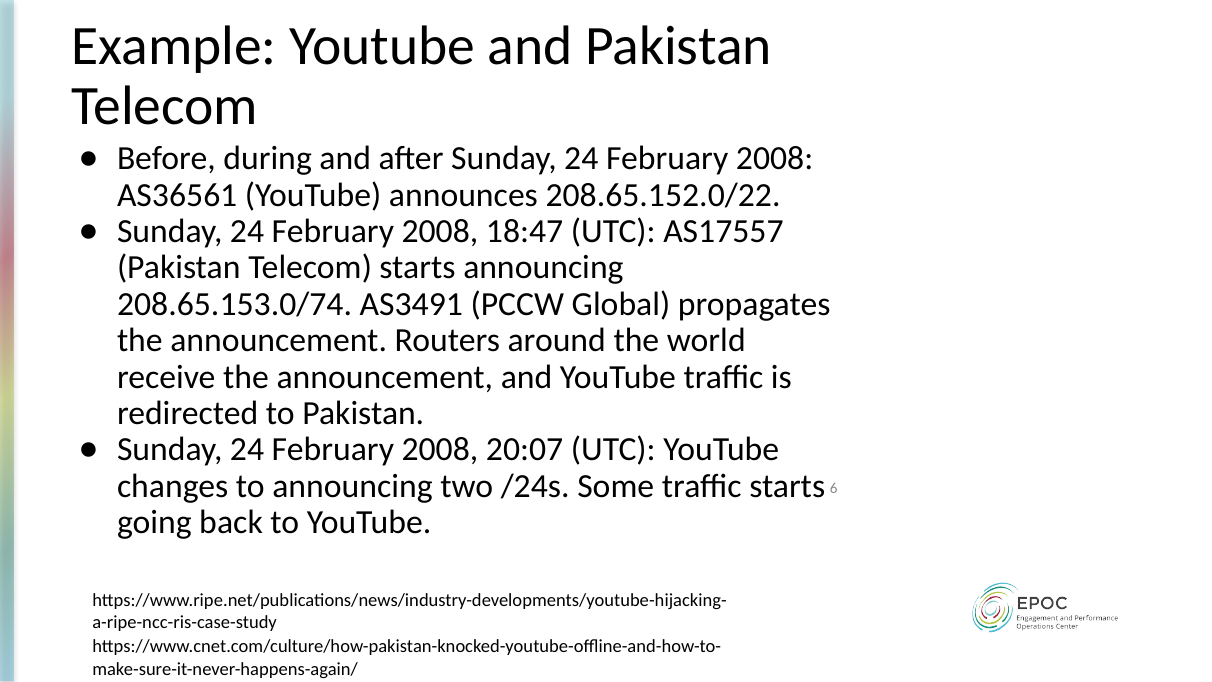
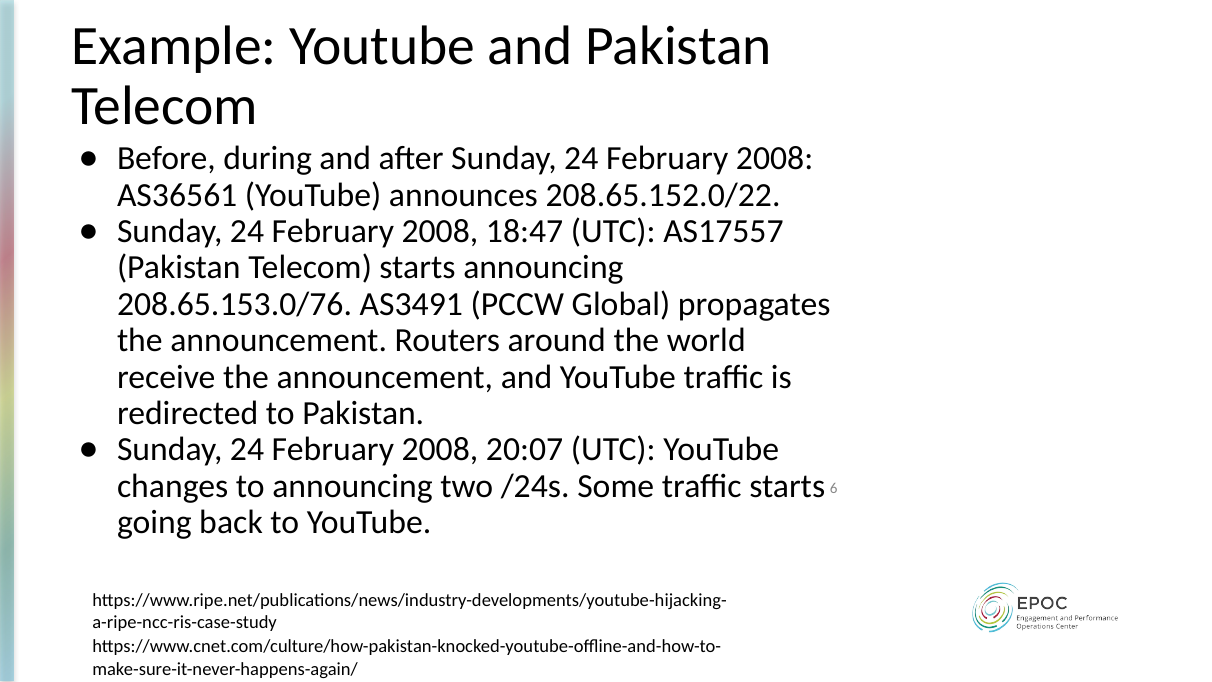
208.65.153.0/74: 208.65.153.0/74 -> 208.65.153.0/76
